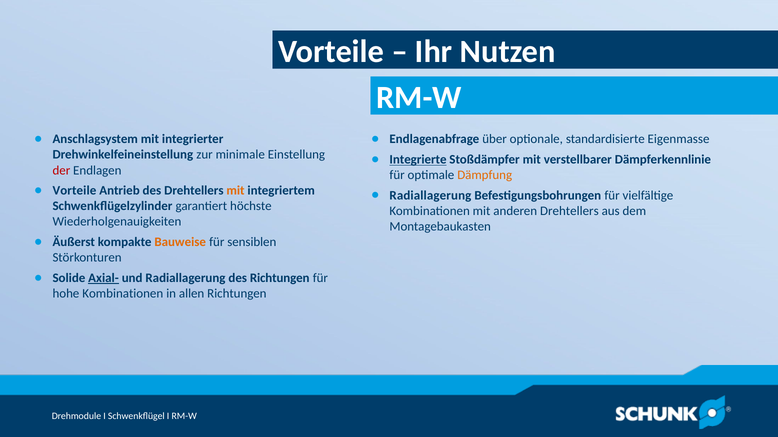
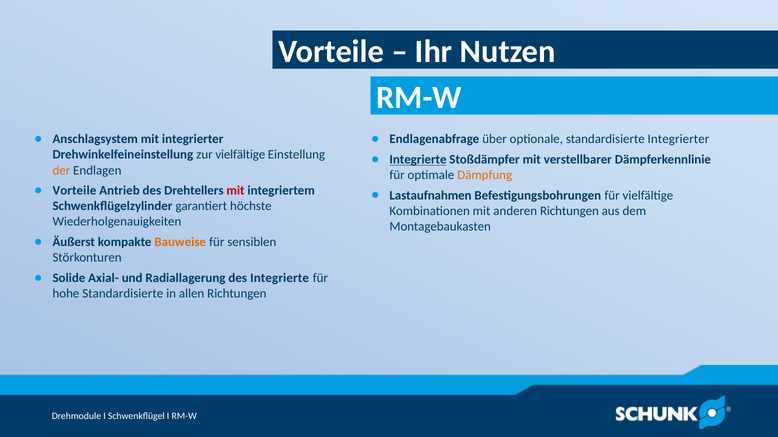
standardisierte Eigenmasse: Eigenmasse -> Integrierter
zur minimale: minimale -> vielfältige
der colour: red -> orange
mit at (235, 191) colour: orange -> red
Radiallagerung at (430, 196): Radiallagerung -> Lastaufnahmen
anderen Drehtellers: Drehtellers -> Richtungen
Axial- underline: present -> none
des Richtungen: Richtungen -> Integrierte
hohe Kombinationen: Kombinationen -> Standardisierte
